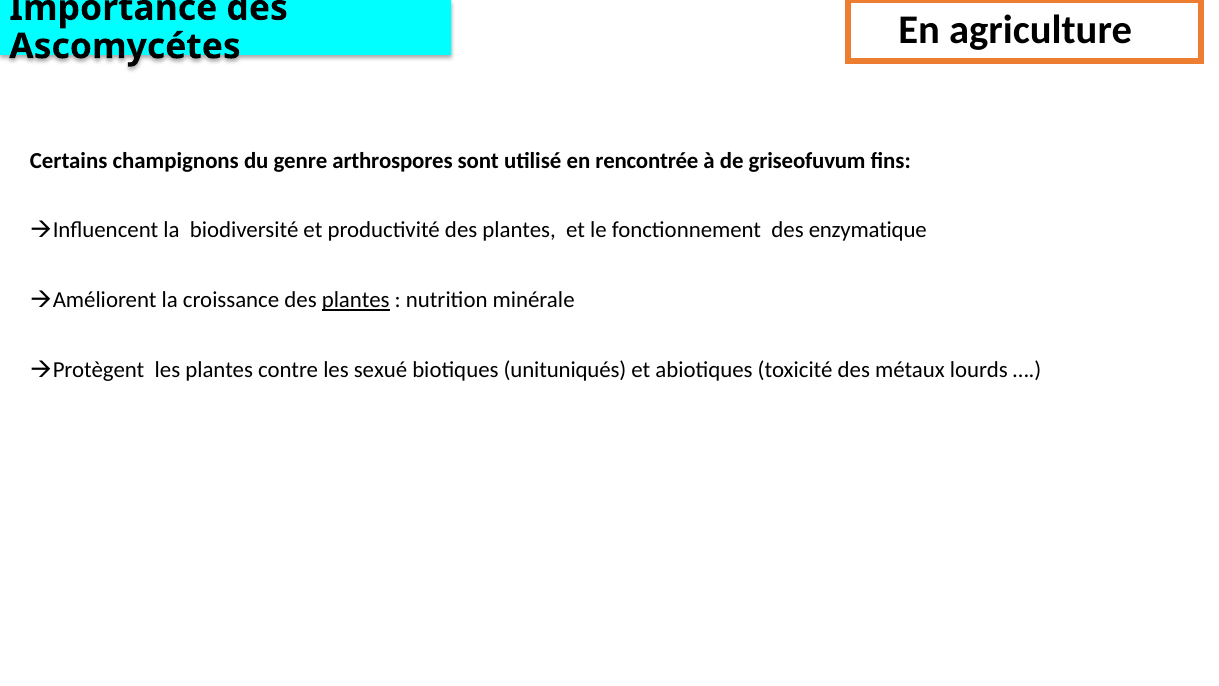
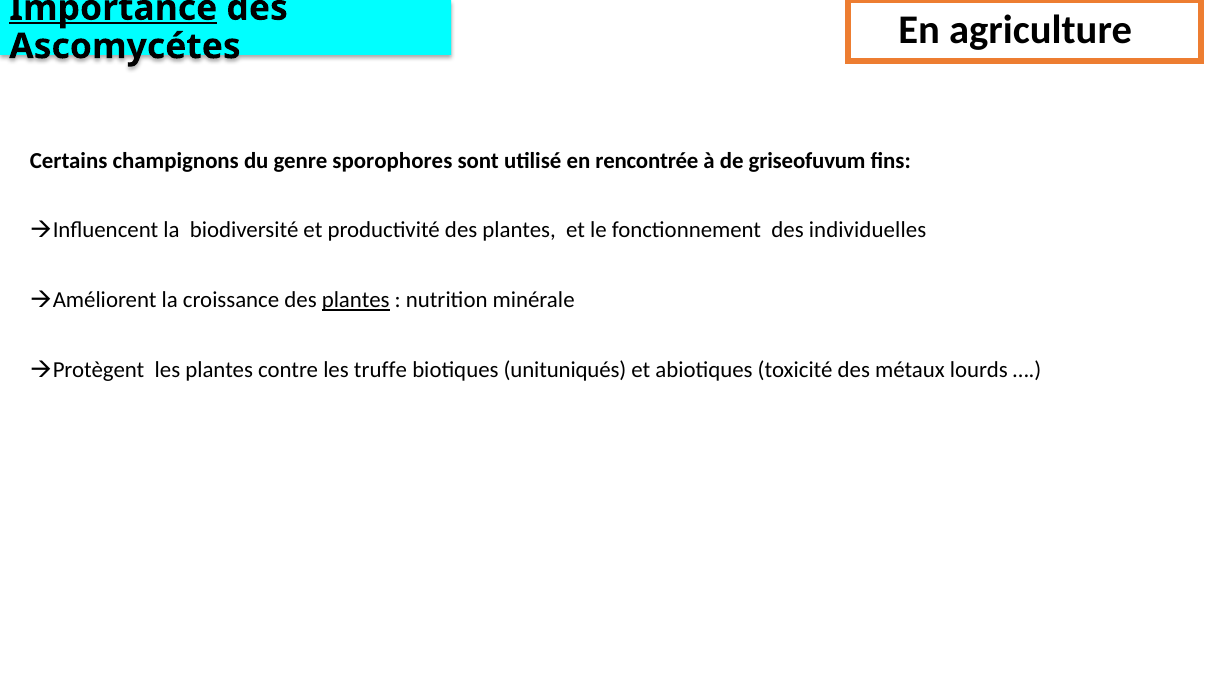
Importance underline: none -> present
arthrospores: arthrospores -> sporophores
enzymatique: enzymatique -> individuelles
sexué: sexué -> truffe
